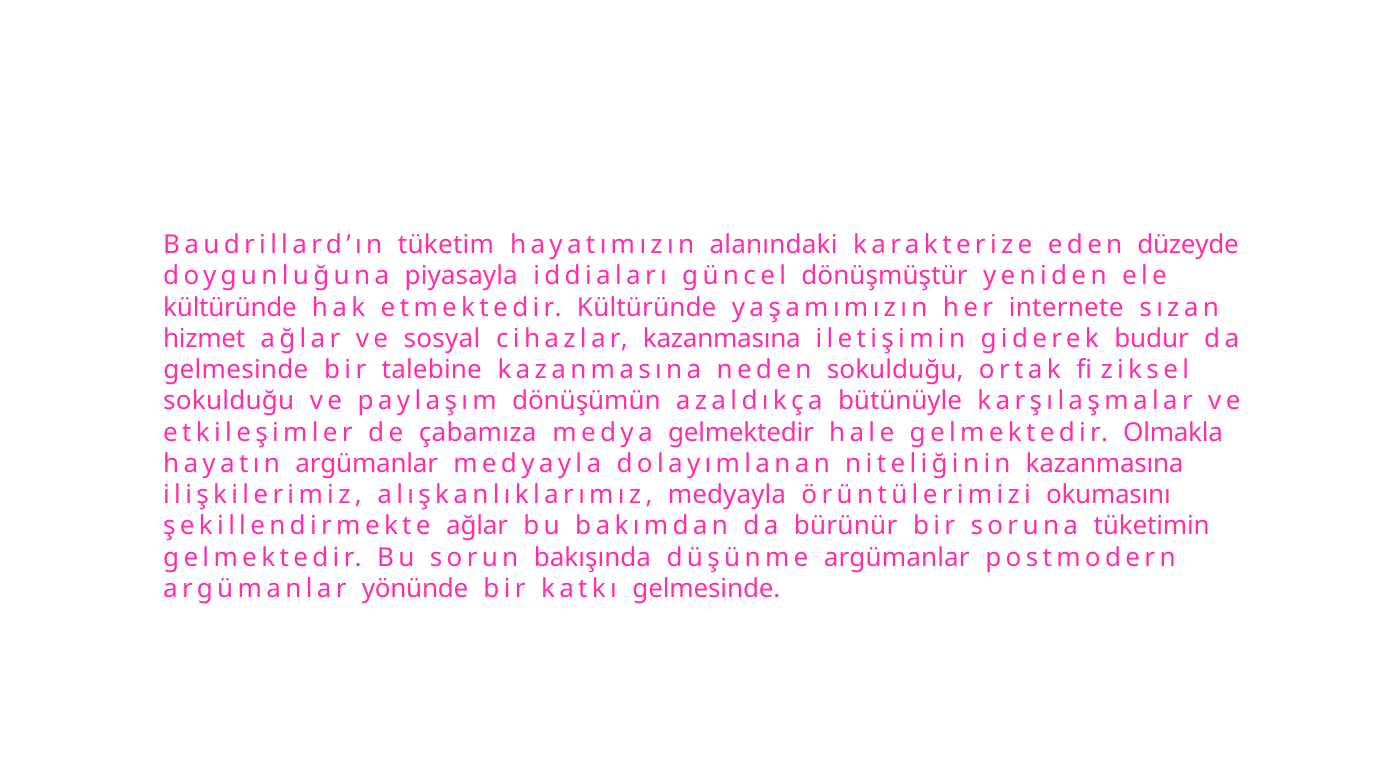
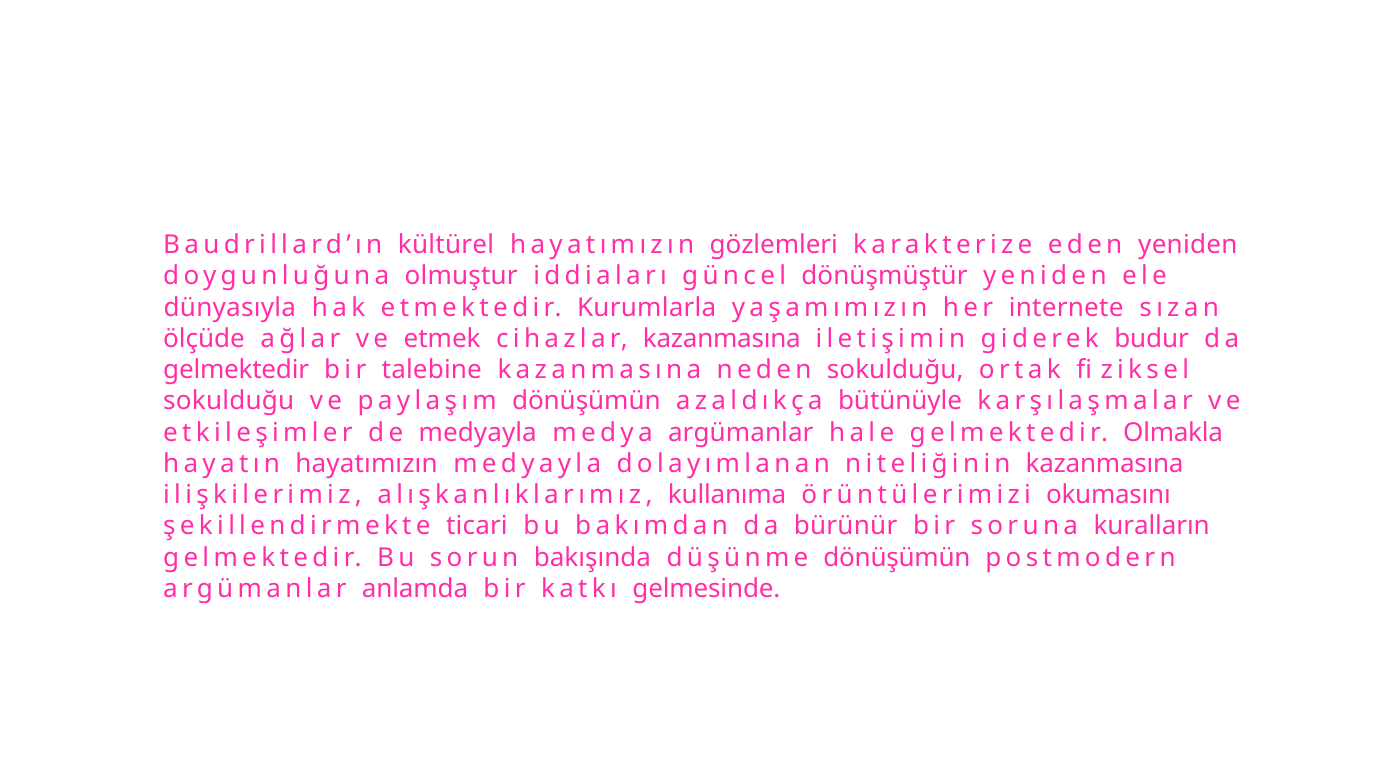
tüketim: tüketim -> kültürel
alanındaki: alanındaki -> gözlemleri
eden düzeyde: düzeyde -> yeniden
piyasayla: piyasayla -> olmuştur
kültüründe at (230, 307): kültüründe -> dünyasıyla
etmektedir Kültüründe: Kültüründe -> Kurumlarla
hizmet: hizmet -> ölçüde
sosyal: sosyal -> etmek
gelmesinde at (236, 370): gelmesinde -> gelmektedir
de çabamıza: çabamıza -> medyayla
medya gelmektedir: gelmektedir -> argümanlar
hayatın argümanlar: argümanlar -> hayatımızın
alışkanlıklarımız medyayla: medyayla -> kullanıma
şekillendirmekte ağlar: ağlar -> ticari
tüketimin: tüketimin -> kuralların
düşünme argümanlar: argümanlar -> dönüşümün
yönünde: yönünde -> anlamda
